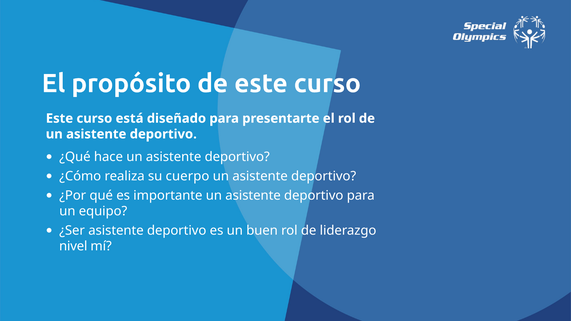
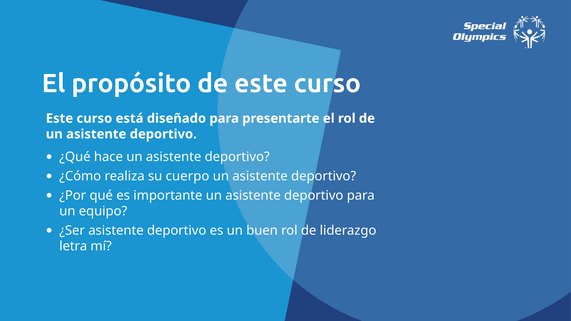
nivel: nivel -> letra
